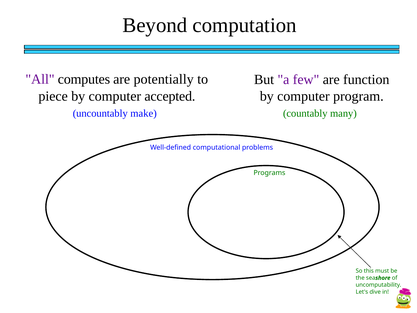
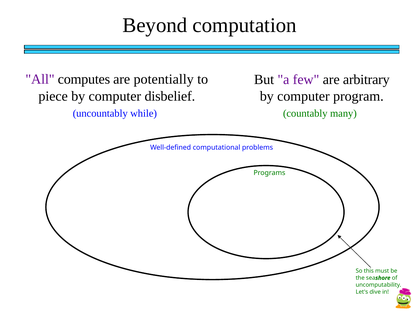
function: function -> arbitrary
accepted: accepted -> disbelief
make: make -> while
